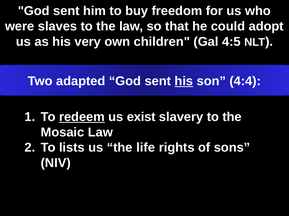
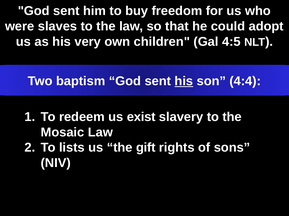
adapted: adapted -> baptism
redeem underline: present -> none
life: life -> gift
